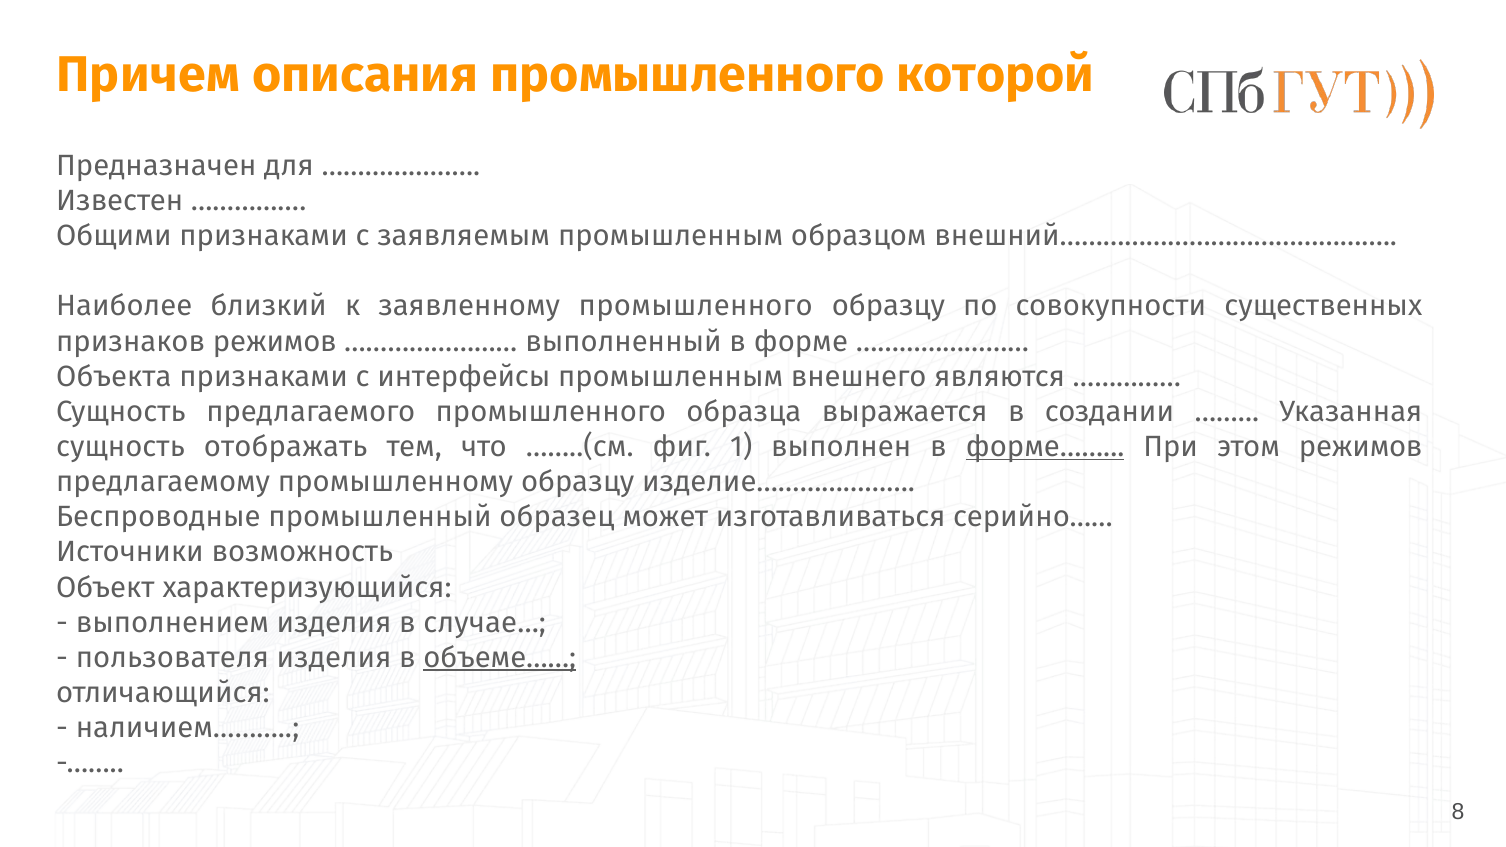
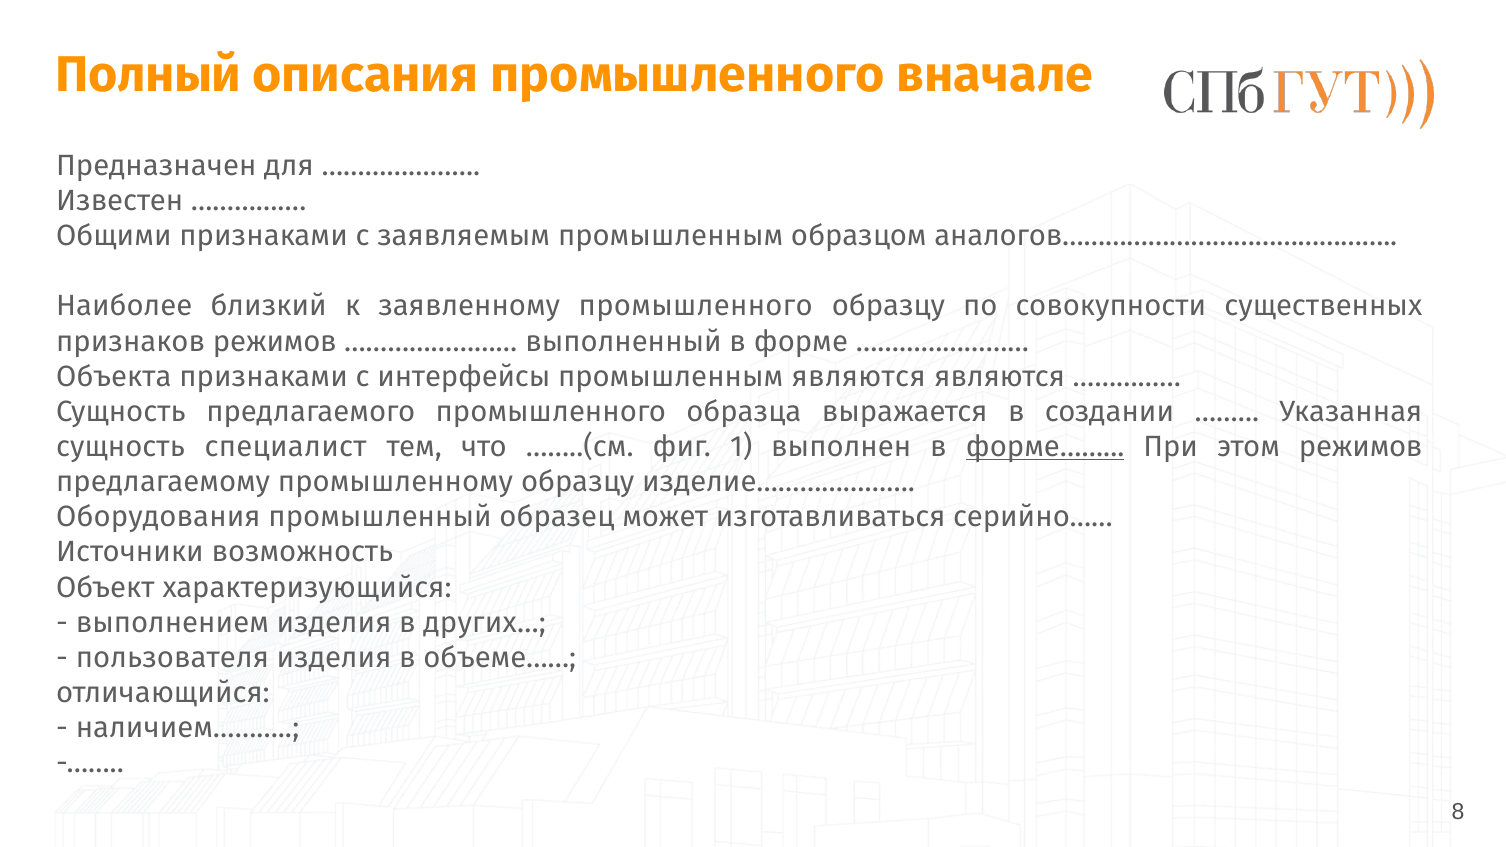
Причем: Причем -> Полный
которой: которой -> вначале
внешний………………………………………: внешний……………………………………… -> аналогов………………………………………
промышленным внешнего: внешнего -> являются
отображать: отображать -> специалист
Беспроводные: Беспроводные -> Оборудования
случае…: случае… -> других…
объеме…… underline: present -> none
